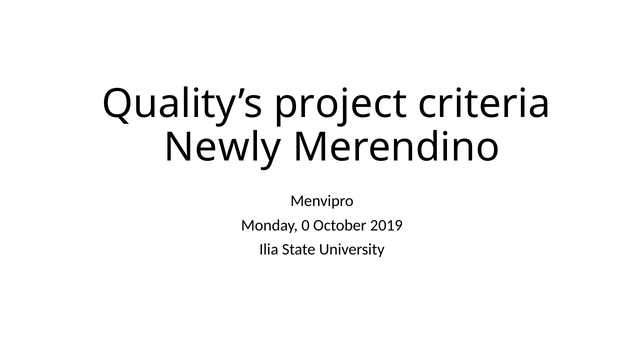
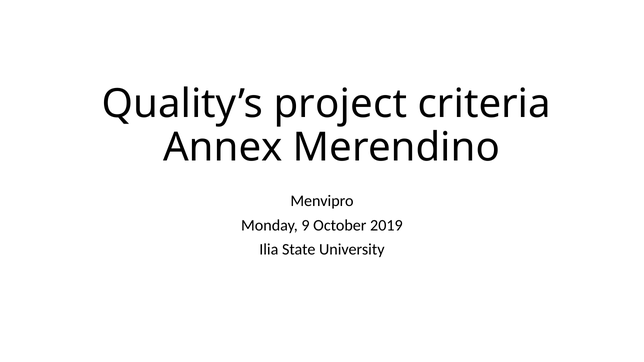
Newly: Newly -> Annex
0: 0 -> 9
